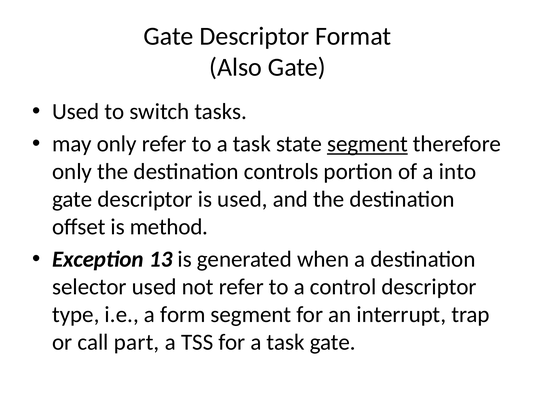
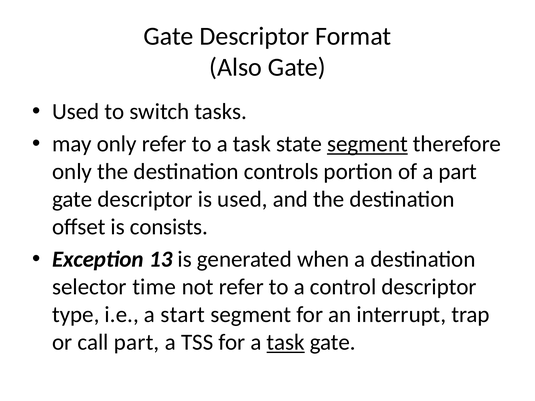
a into: into -> part
method: method -> consists
selector used: used -> time
form: form -> start
task at (286, 343) underline: none -> present
